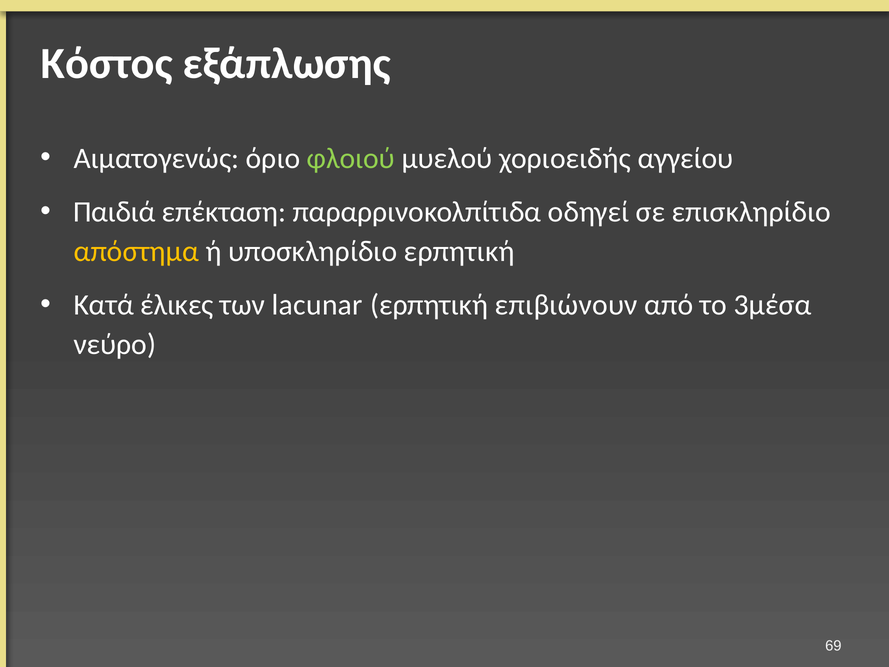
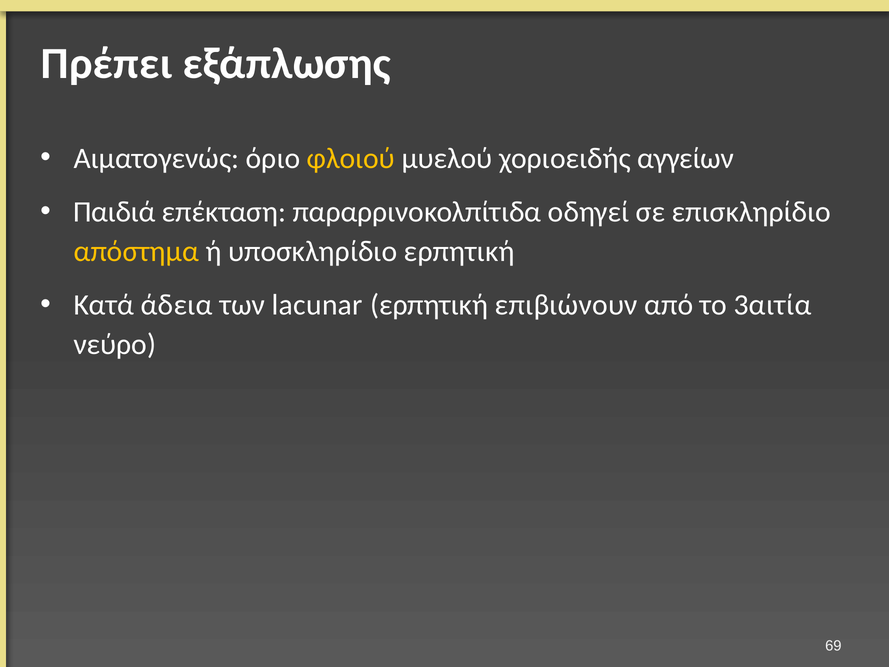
Κόστος: Κόστος -> Πρέπει
φλοιού colour: light green -> yellow
αγγείου: αγγείου -> αγγείων
έλικες: έλικες -> άδεια
3μέσα: 3μέσα -> 3αιτία
